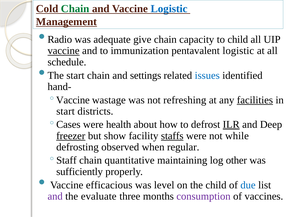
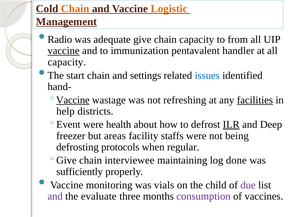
Chain at (75, 9) colour: green -> orange
Logistic at (169, 9) colour: blue -> orange
to child: child -> from
pentavalent logistic: logistic -> handler
schedule at (67, 62): schedule -> capacity
Vaccine at (73, 100) underline: none -> present
start at (66, 112): start -> help
Cases: Cases -> Event
freezer underline: present -> none
show: show -> areas
staffs underline: present -> none
while: while -> being
observed: observed -> protocols
Staff at (66, 161): Staff -> Give
quantitative: quantitative -> interviewee
other: other -> done
efficacious: efficacious -> monitoring
level: level -> vials
due colour: blue -> purple
